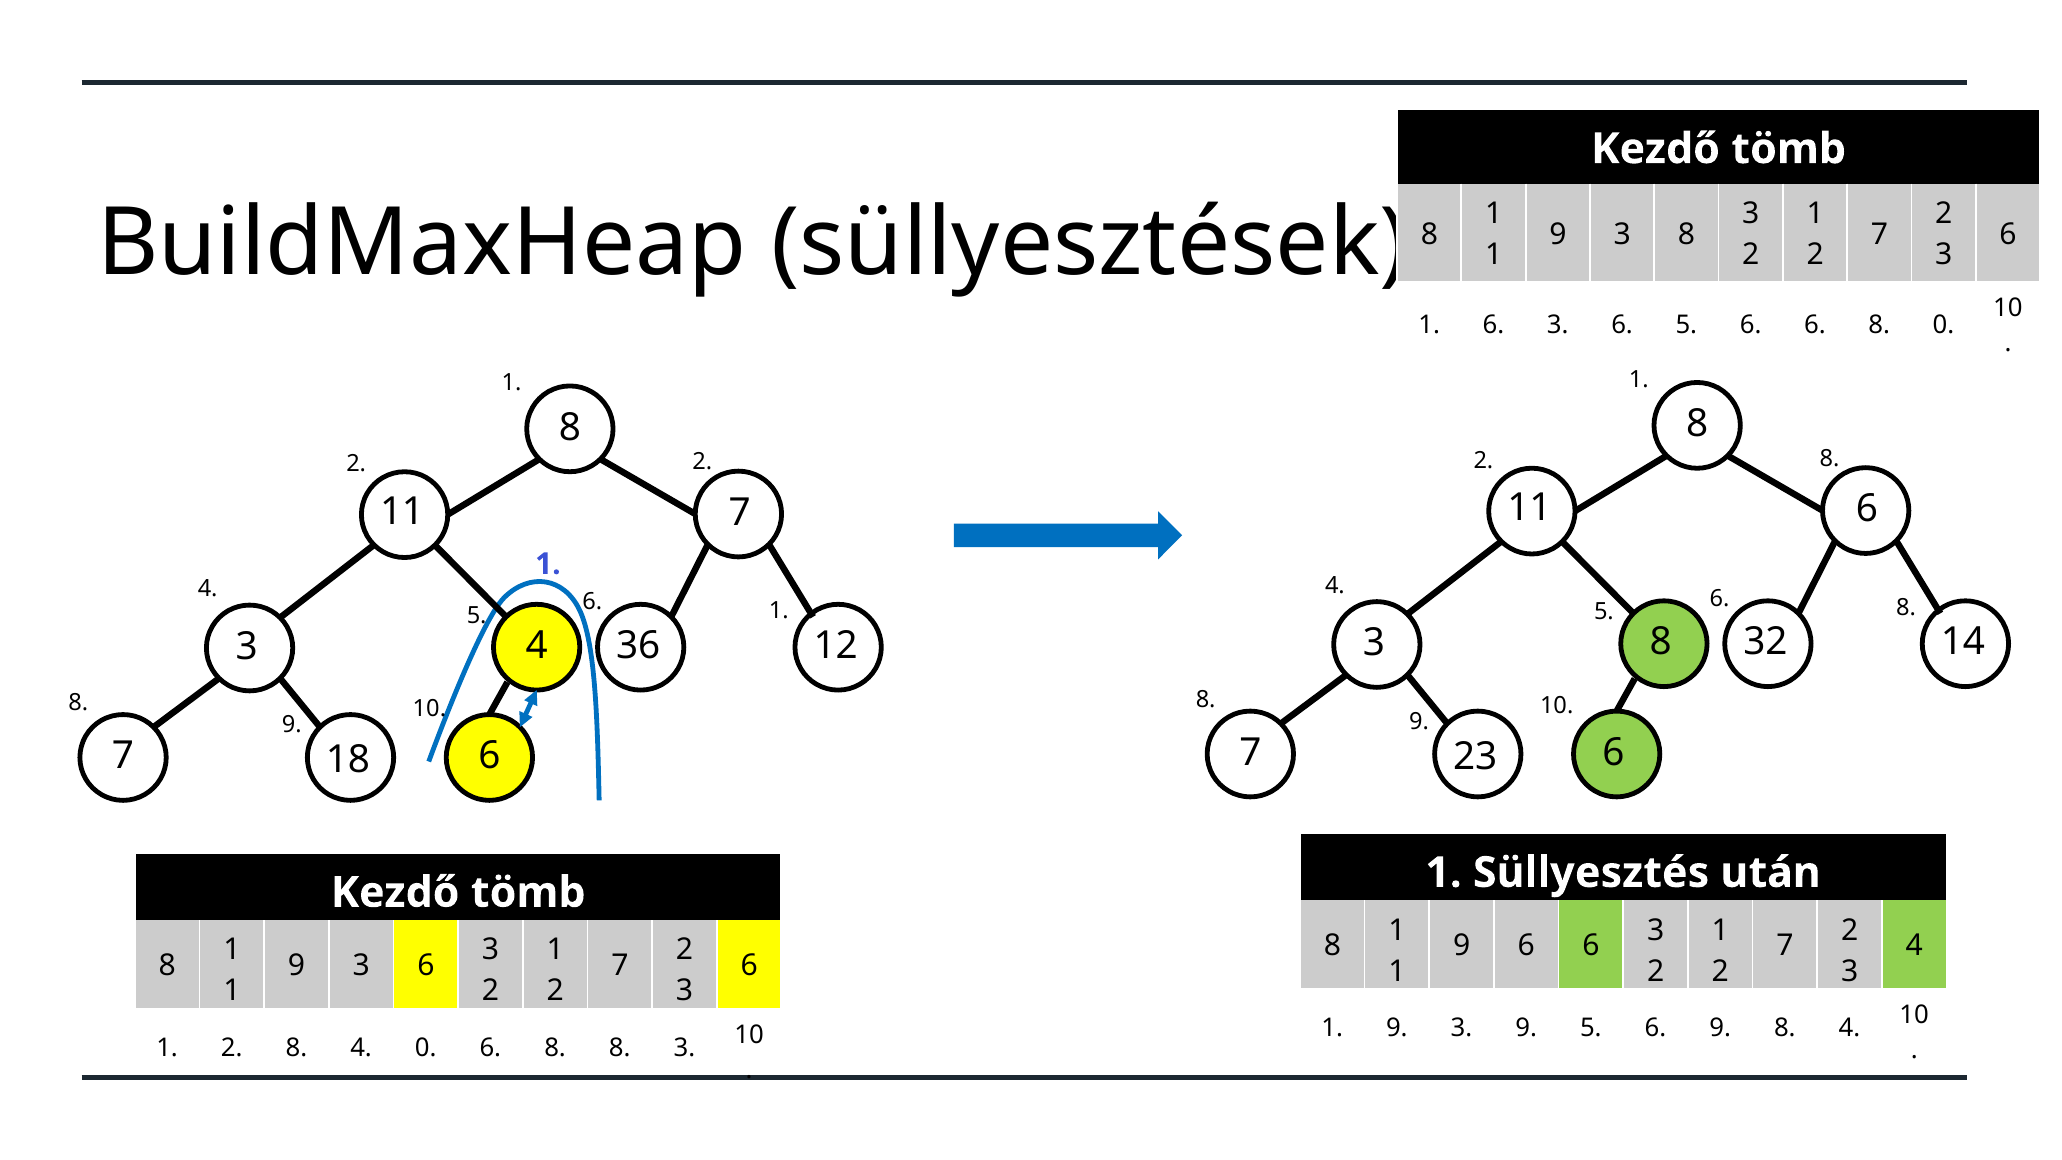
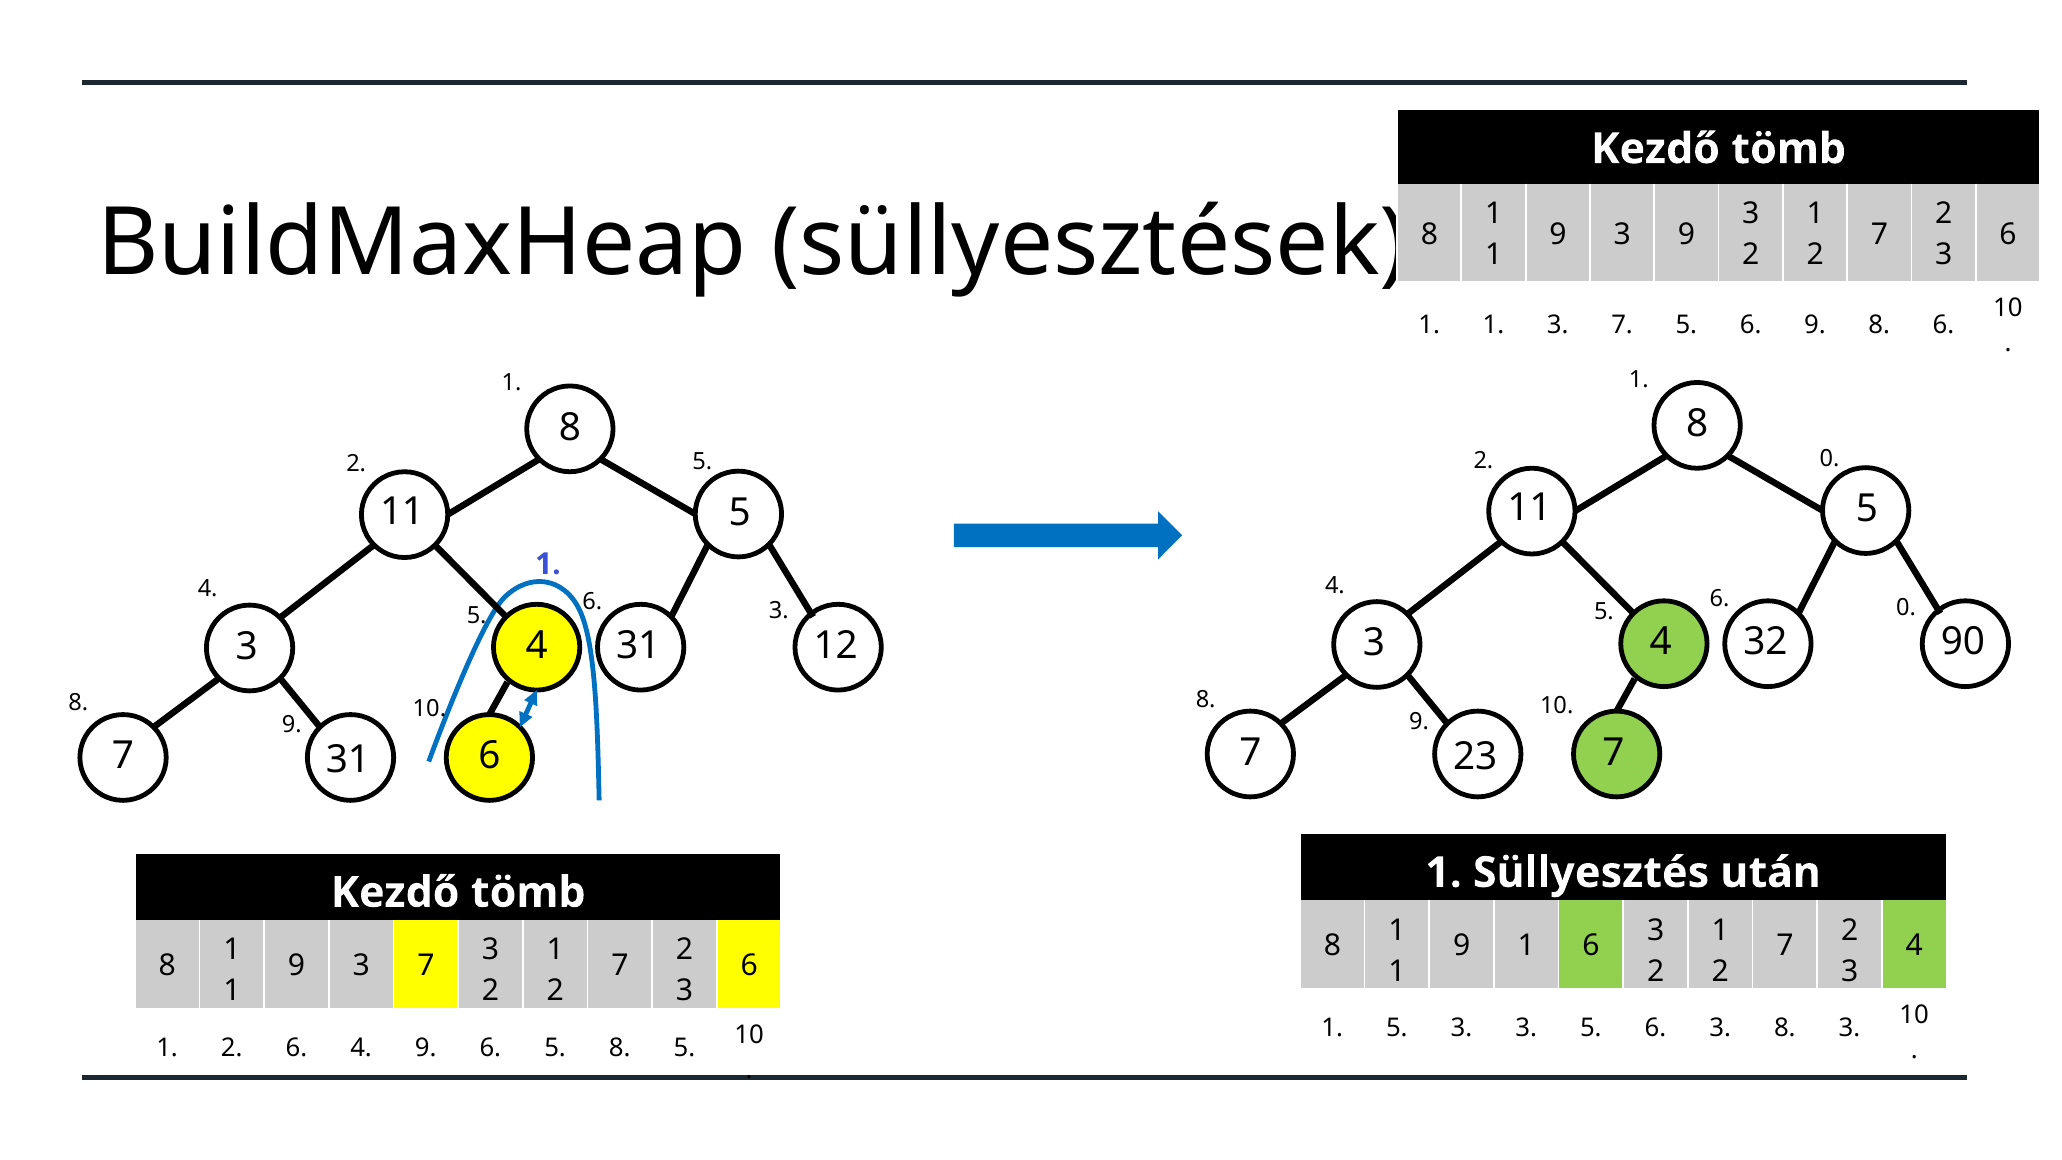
9 3 8: 8 -> 9
6 at (1493, 325): 6 -> 1
6 at (1622, 325): 6 -> 7
5 6 6: 6 -> 9
8 0: 0 -> 6
8 at (1830, 458): 8 -> 0
2 2: 2 -> 5
6 at (1867, 509): 6 -> 5
7 at (740, 512): 7 -> 5
8 at (1906, 607): 8 -> 0
1 at (779, 611): 1 -> 3
8 at (1661, 642): 8 -> 4
14: 14 -> 90
4 36: 36 -> 31
23 6: 6 -> 7
7 18: 18 -> 31
9 6: 6 -> 1
9 3 6: 6 -> 7
9 at (1397, 1028): 9 -> 5
3 9: 9 -> 3
9 at (1720, 1028): 9 -> 3
4 at (1849, 1028): 4 -> 3
8 at (296, 1048): 8 -> 6
4 0: 0 -> 9
8 at (555, 1048): 8 -> 5
3 at (684, 1048): 3 -> 5
